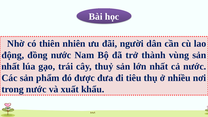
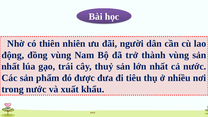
đồng nước: nước -> vùng
